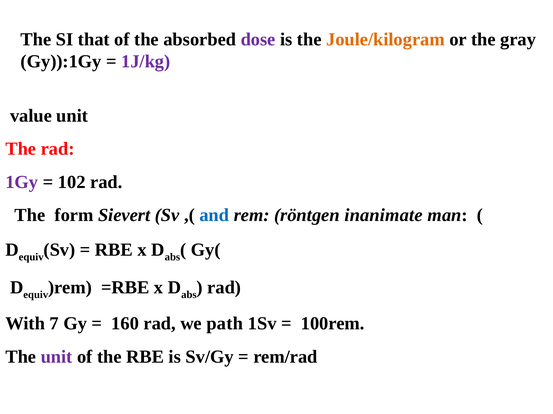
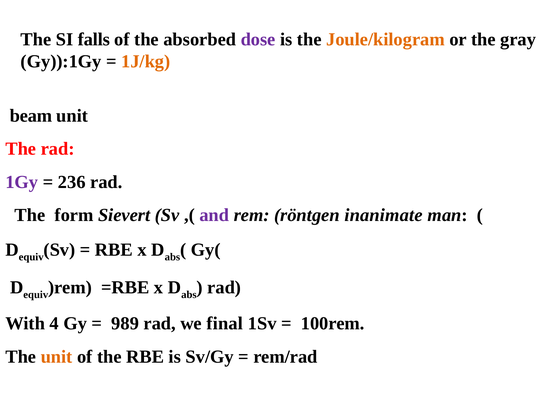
that: that -> falls
1J/kg colour: purple -> orange
value: value -> beam
102: 102 -> 236
and colour: blue -> purple
7: 7 -> 4
160: 160 -> 989
path: path -> final
unit at (57, 357) colour: purple -> orange
